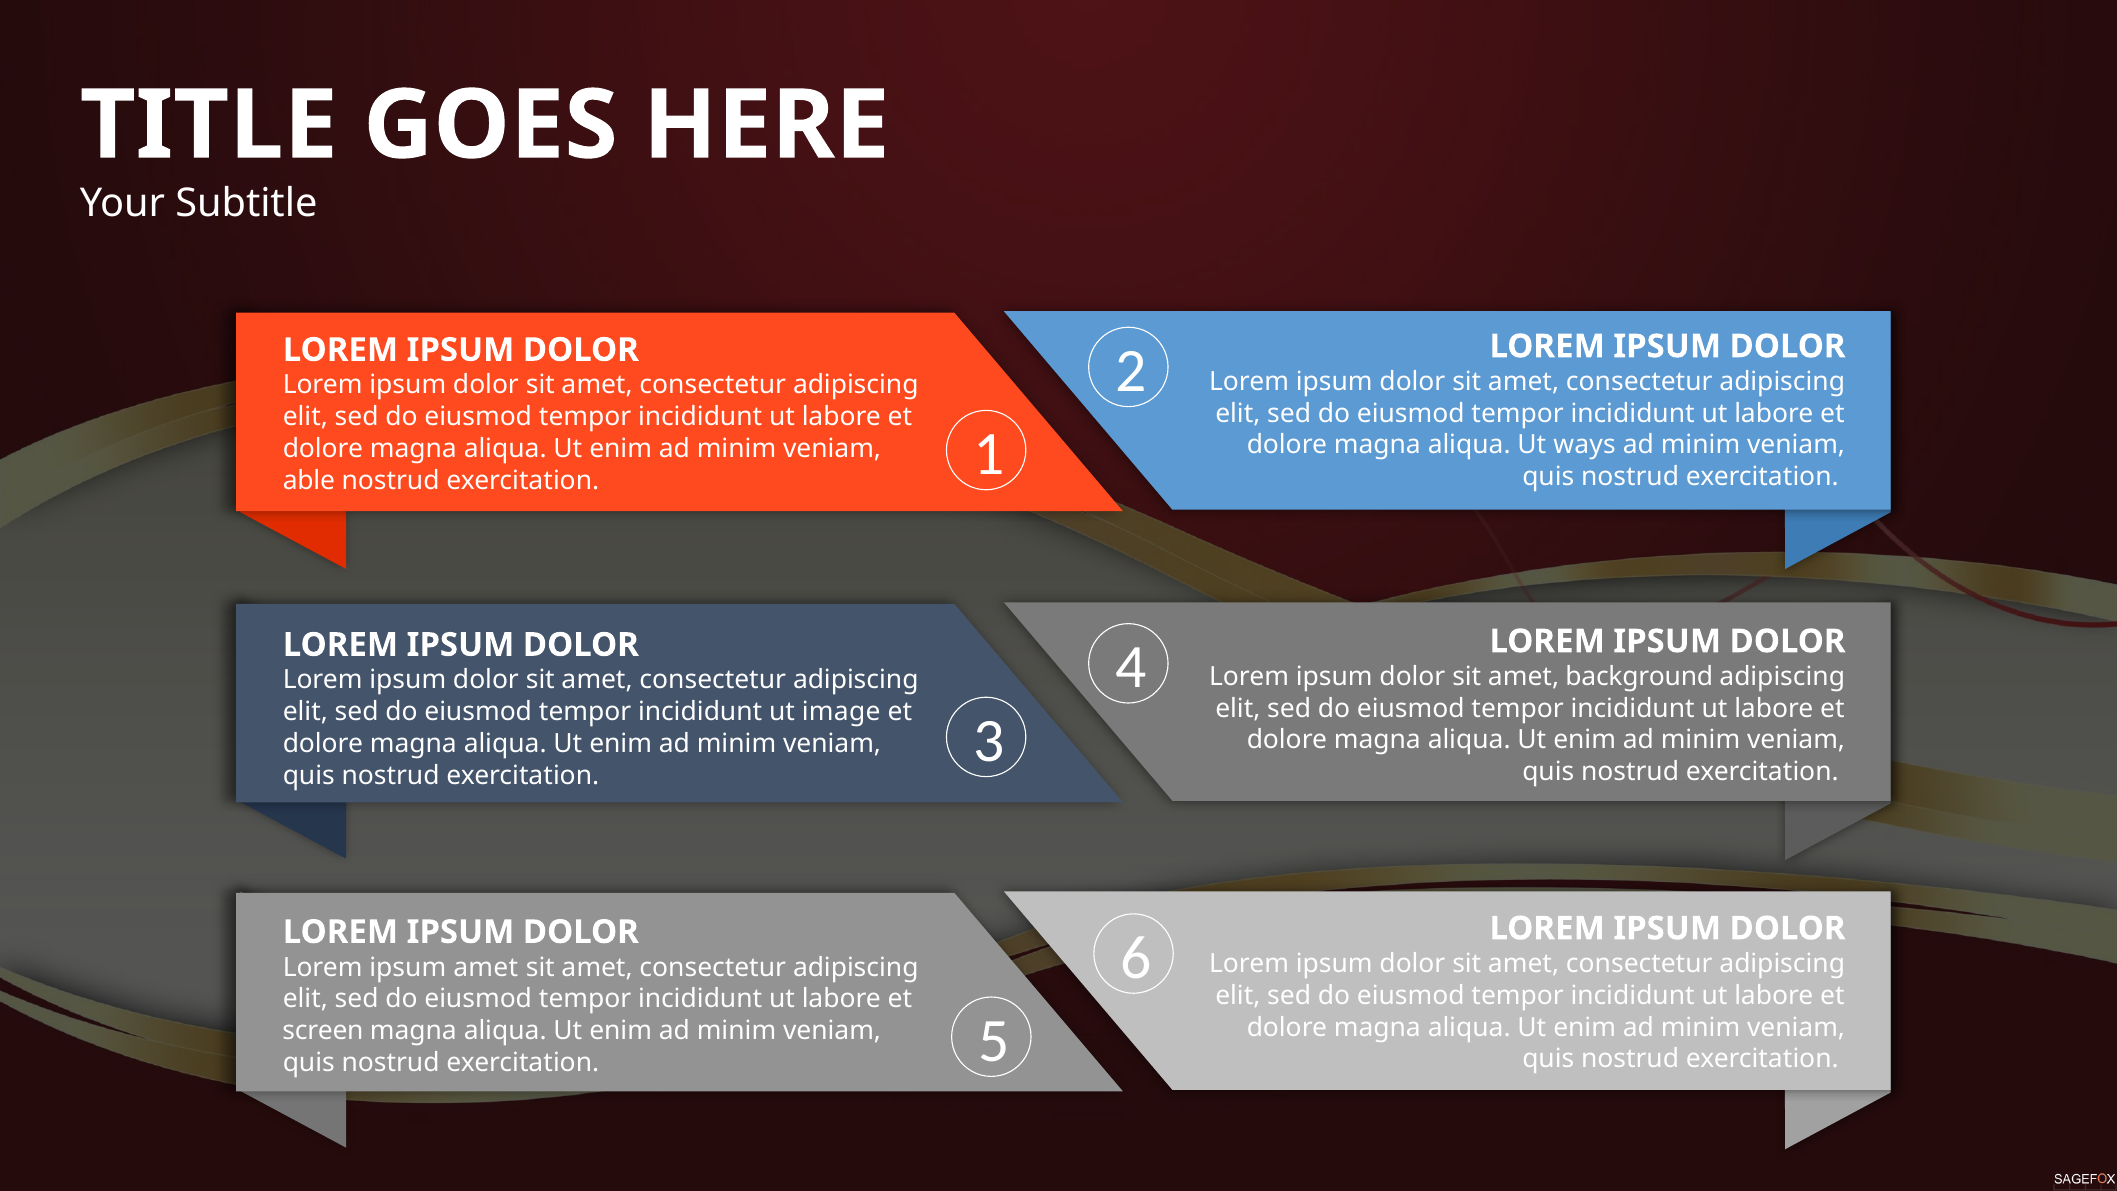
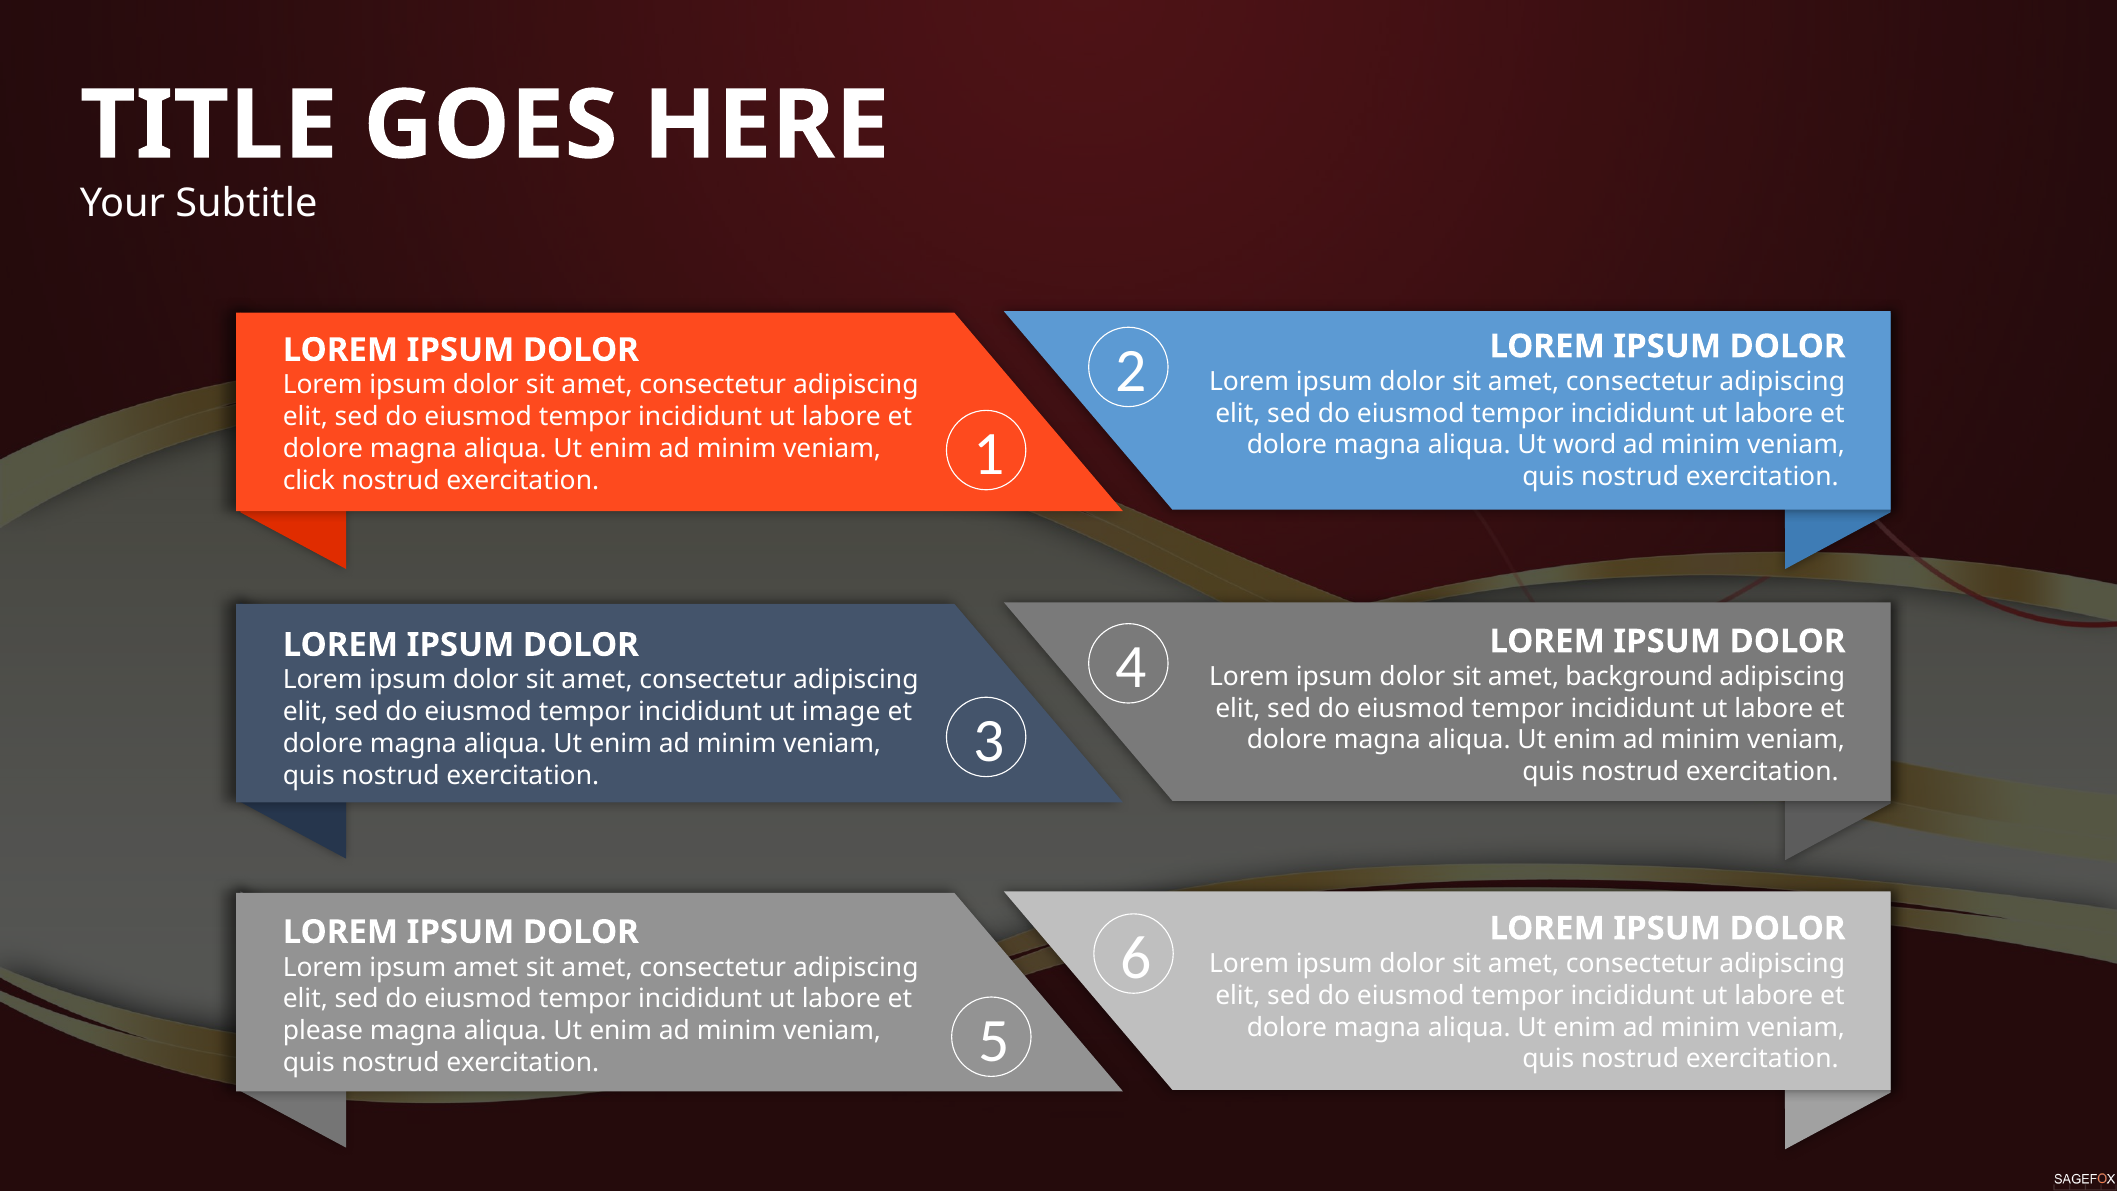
ways: ways -> word
able: able -> click
screen: screen -> please
